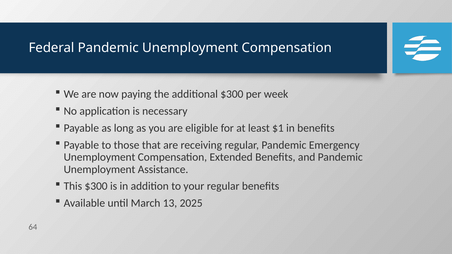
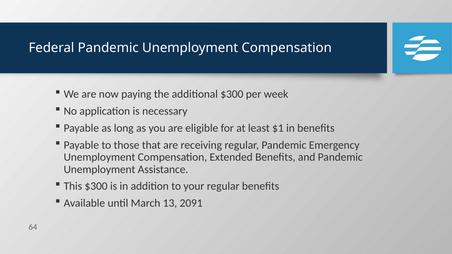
2025: 2025 -> 2091
